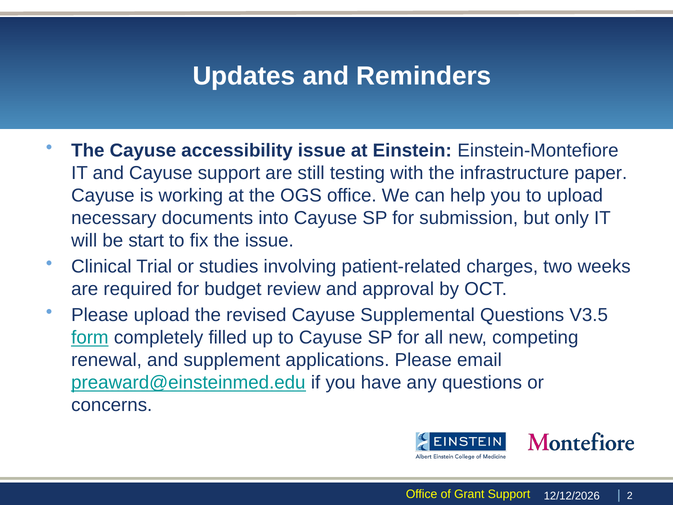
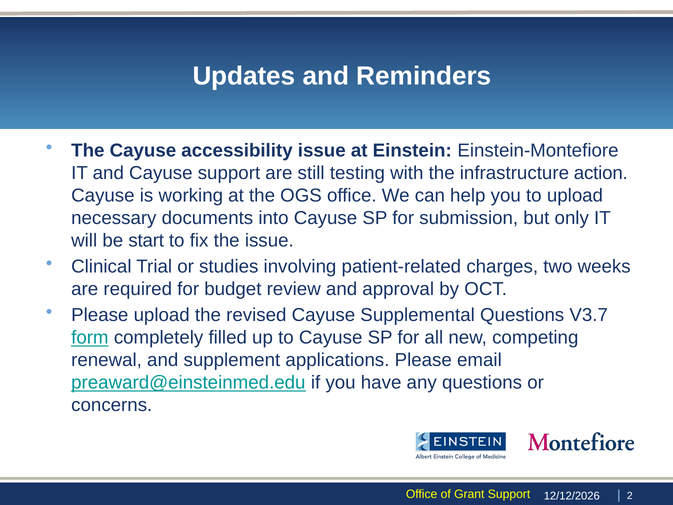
paper: paper -> action
V3.5: V3.5 -> V3.7
